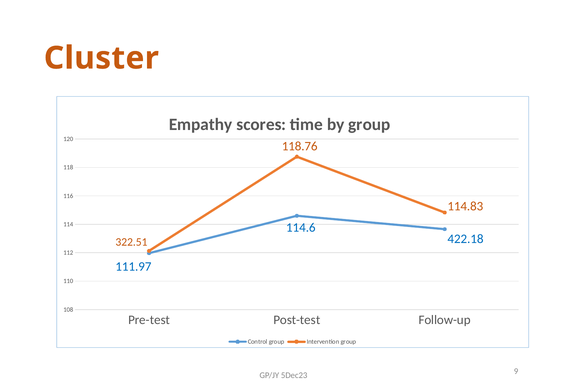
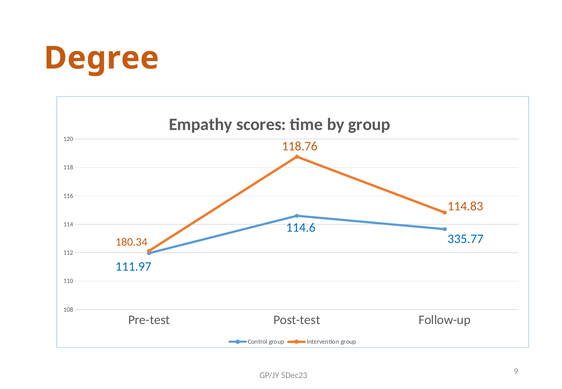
Cluster: Cluster -> Degree
422.18: 422.18 -> 335.77
322.51: 322.51 -> 180.34
